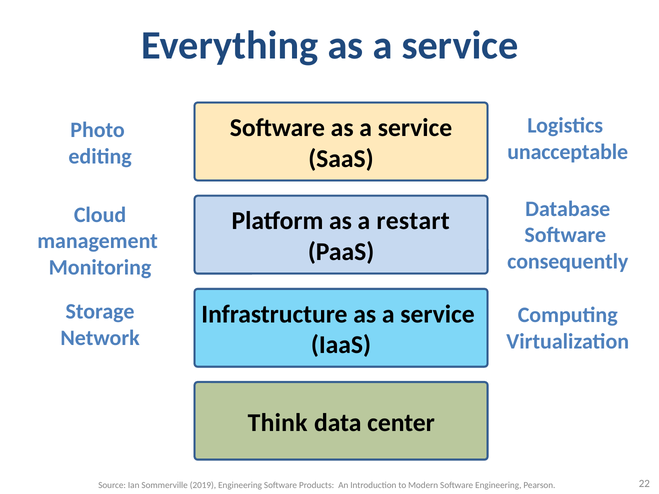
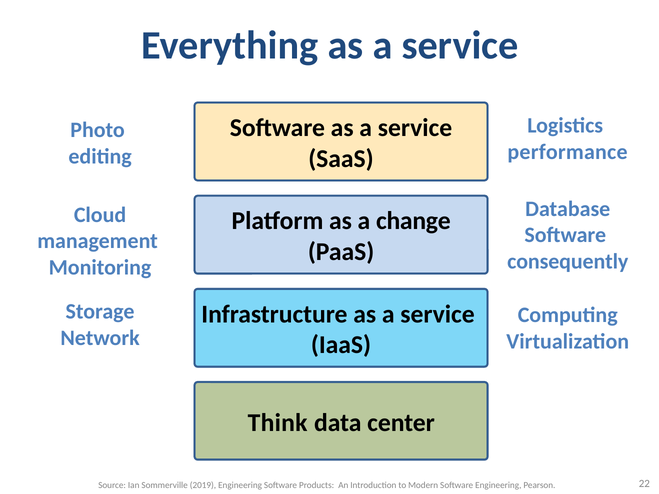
unacceptable: unacceptable -> performance
restart: restart -> change
